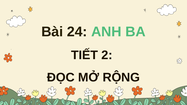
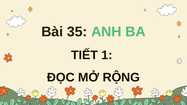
24: 24 -> 35
2: 2 -> 1
